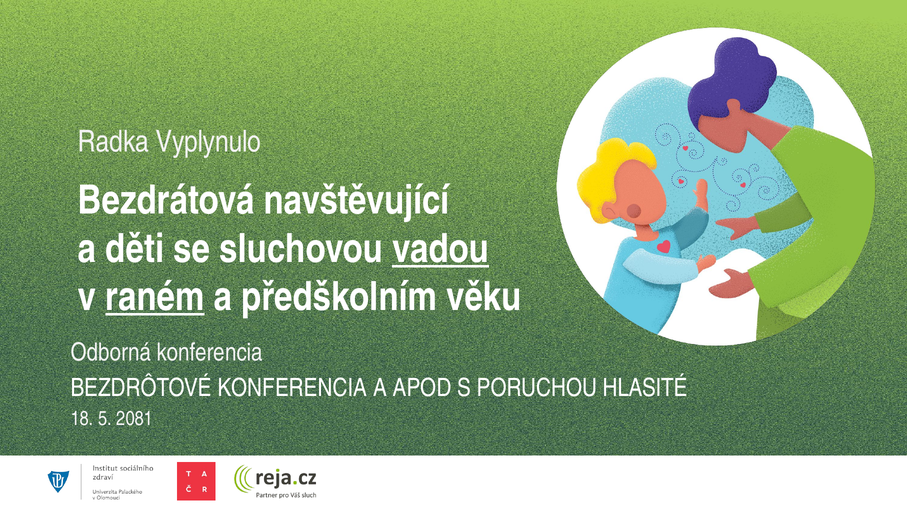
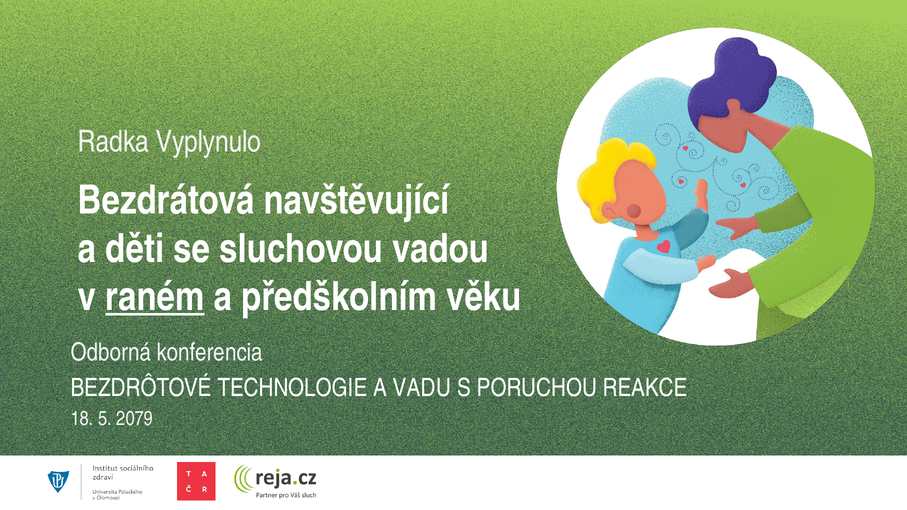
vadou underline: present -> none
BEZDRÔTOVÉ KONFERENCIA: KONFERENCIA -> TECHNOLOGIE
APOD: APOD -> VADU
HLASITÉ: HLASITÉ -> REAKCE
2081: 2081 -> 2079
